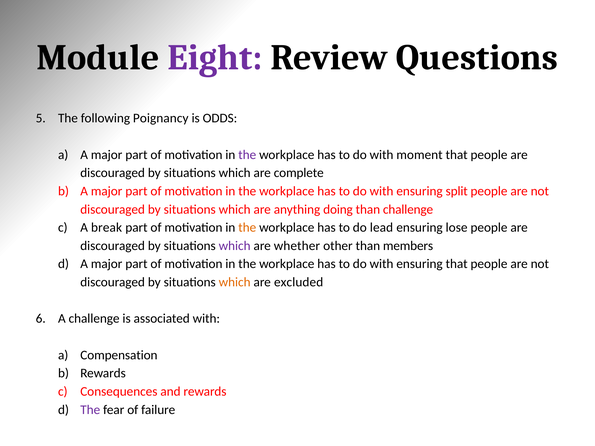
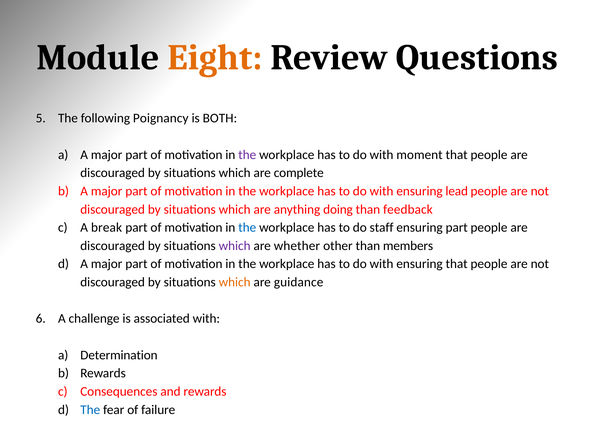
Eight colour: purple -> orange
ODDS: ODDS -> BOTH
split: split -> lead
than challenge: challenge -> feedback
the at (247, 228) colour: orange -> blue
lead: lead -> staff
ensuring lose: lose -> part
excluded: excluded -> guidance
Compensation: Compensation -> Determination
The at (90, 410) colour: purple -> blue
